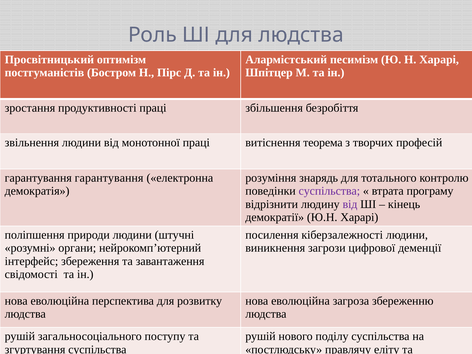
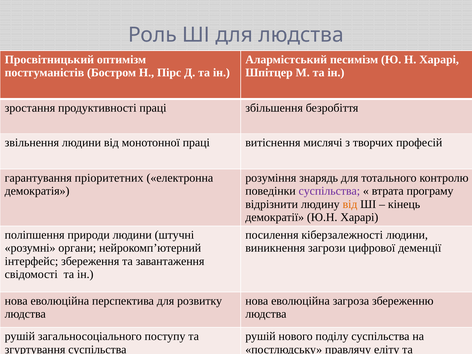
теорема: теорема -> мислячі
гарантування гарантування: гарантування -> пріоритетних
від at (350, 204) colour: purple -> orange
